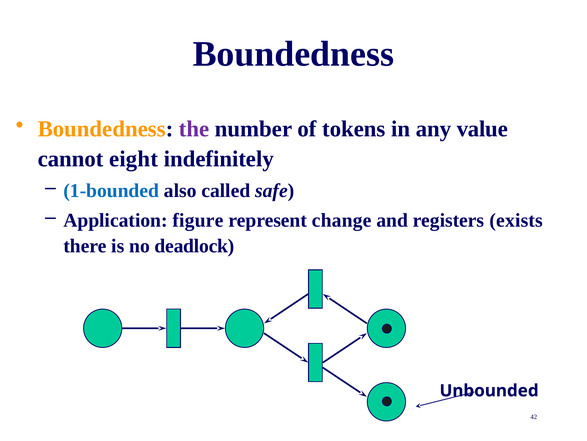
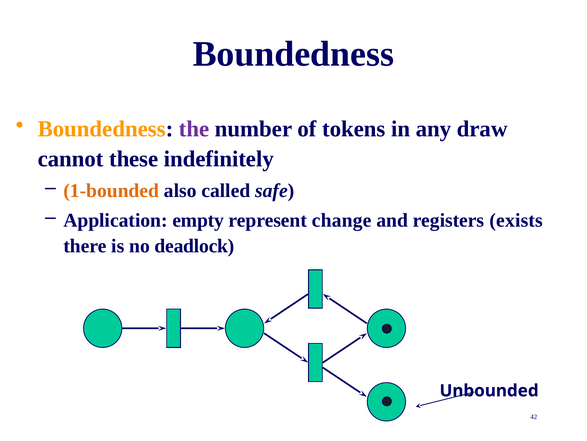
value: value -> draw
eight: eight -> these
1-bounded colour: blue -> orange
figure: figure -> empty
